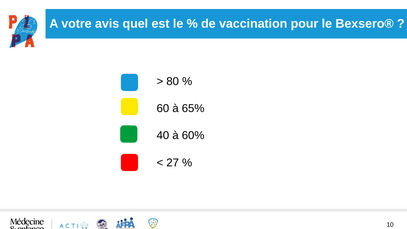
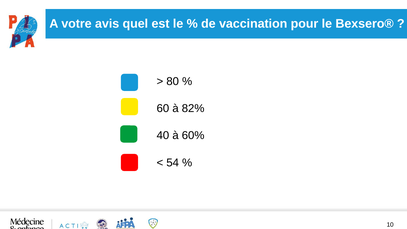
65%: 65% -> 82%
27: 27 -> 54
